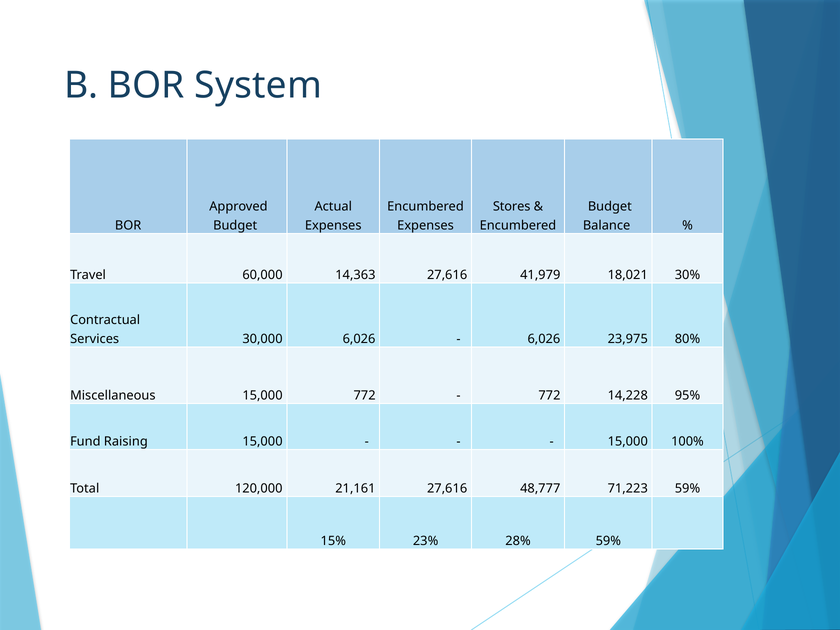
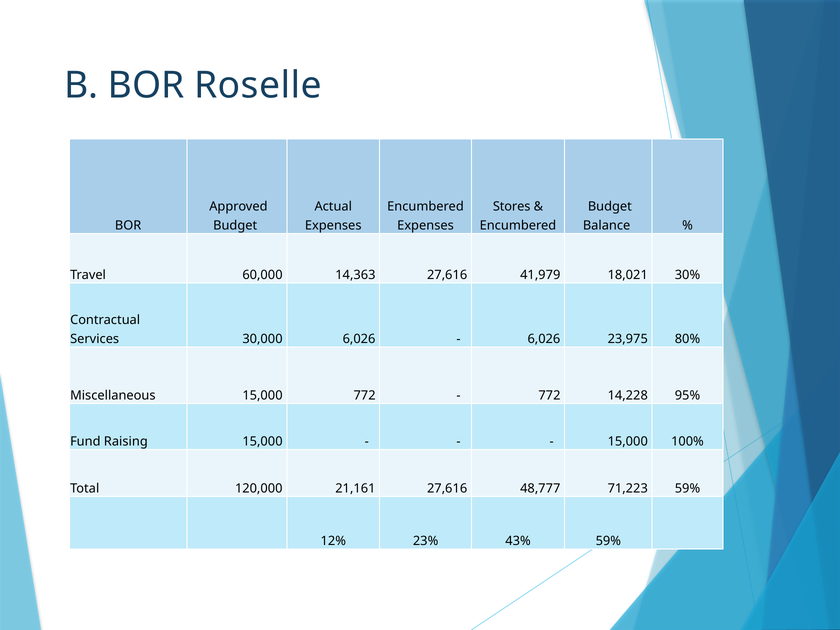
System: System -> Roselle
15%: 15% -> 12%
28%: 28% -> 43%
